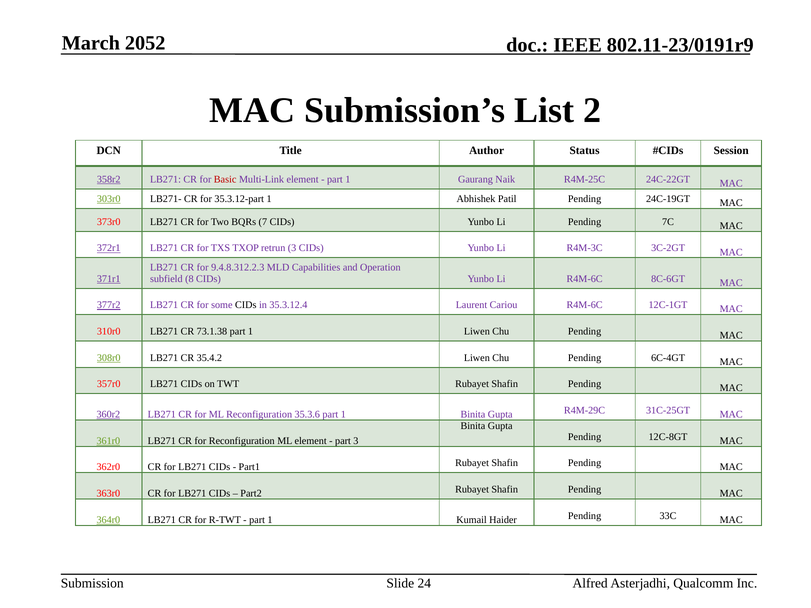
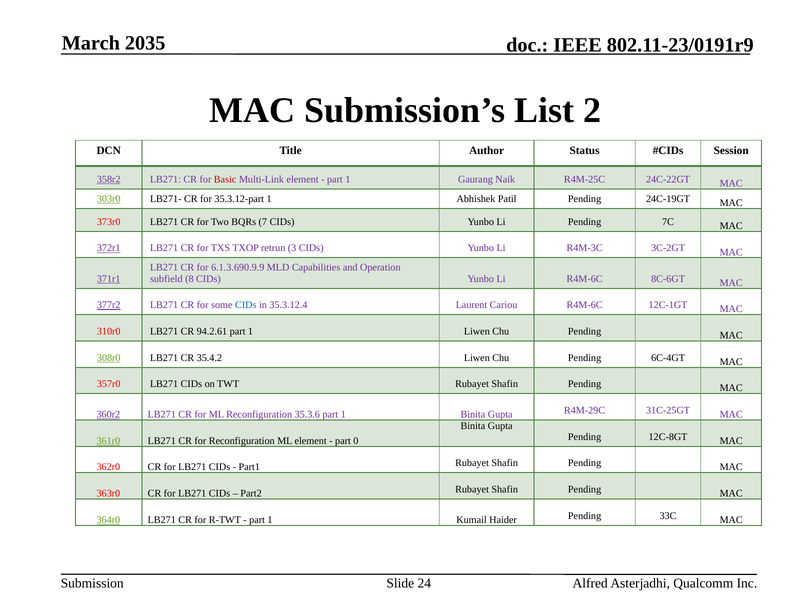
2052: 2052 -> 2035
9.4.8.312.2.3: 9.4.8.312.2.3 -> 6.1.3.690.9.9
CIDs at (246, 305) colour: black -> blue
73.1.38: 73.1.38 -> 94.2.61
part 3: 3 -> 0
